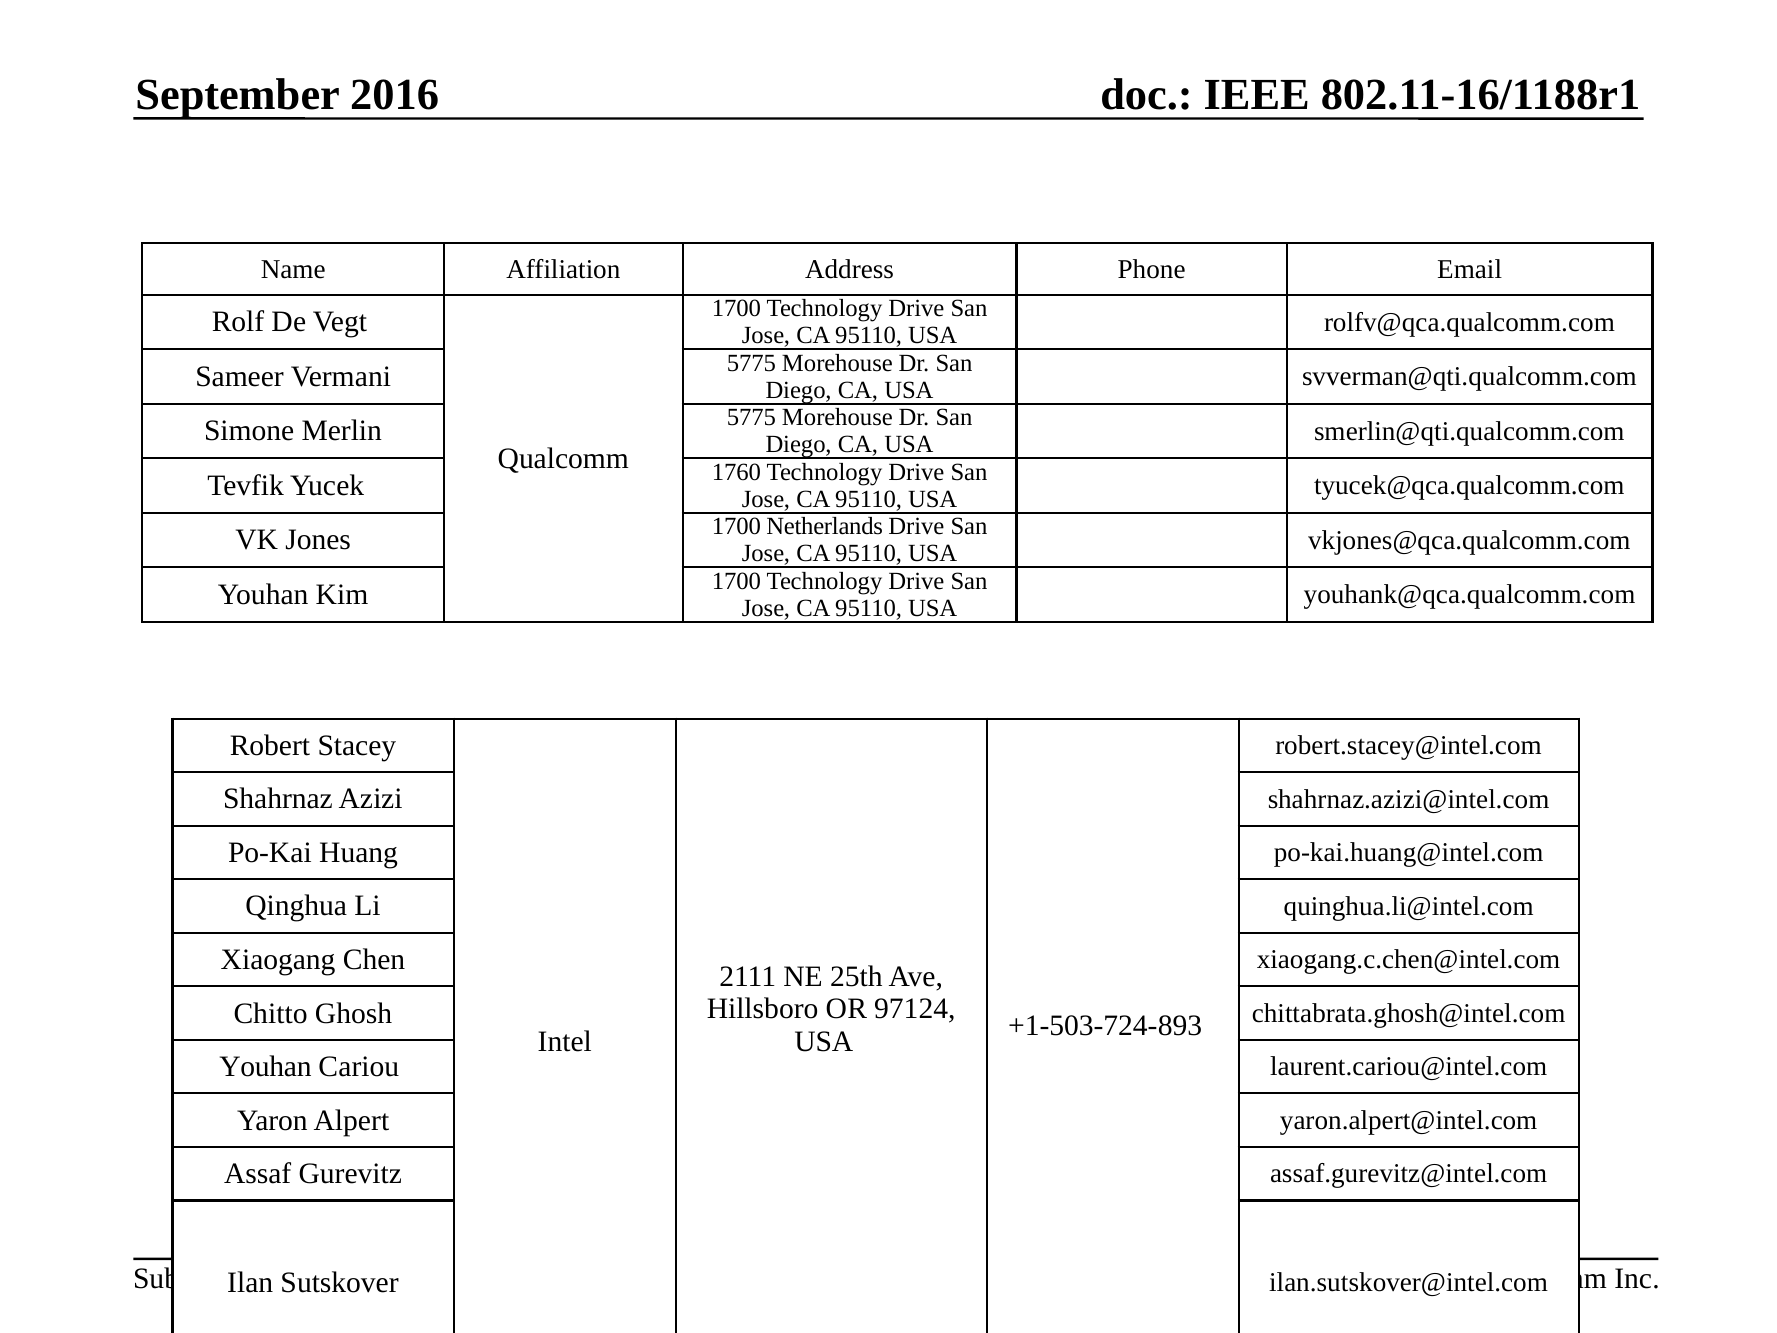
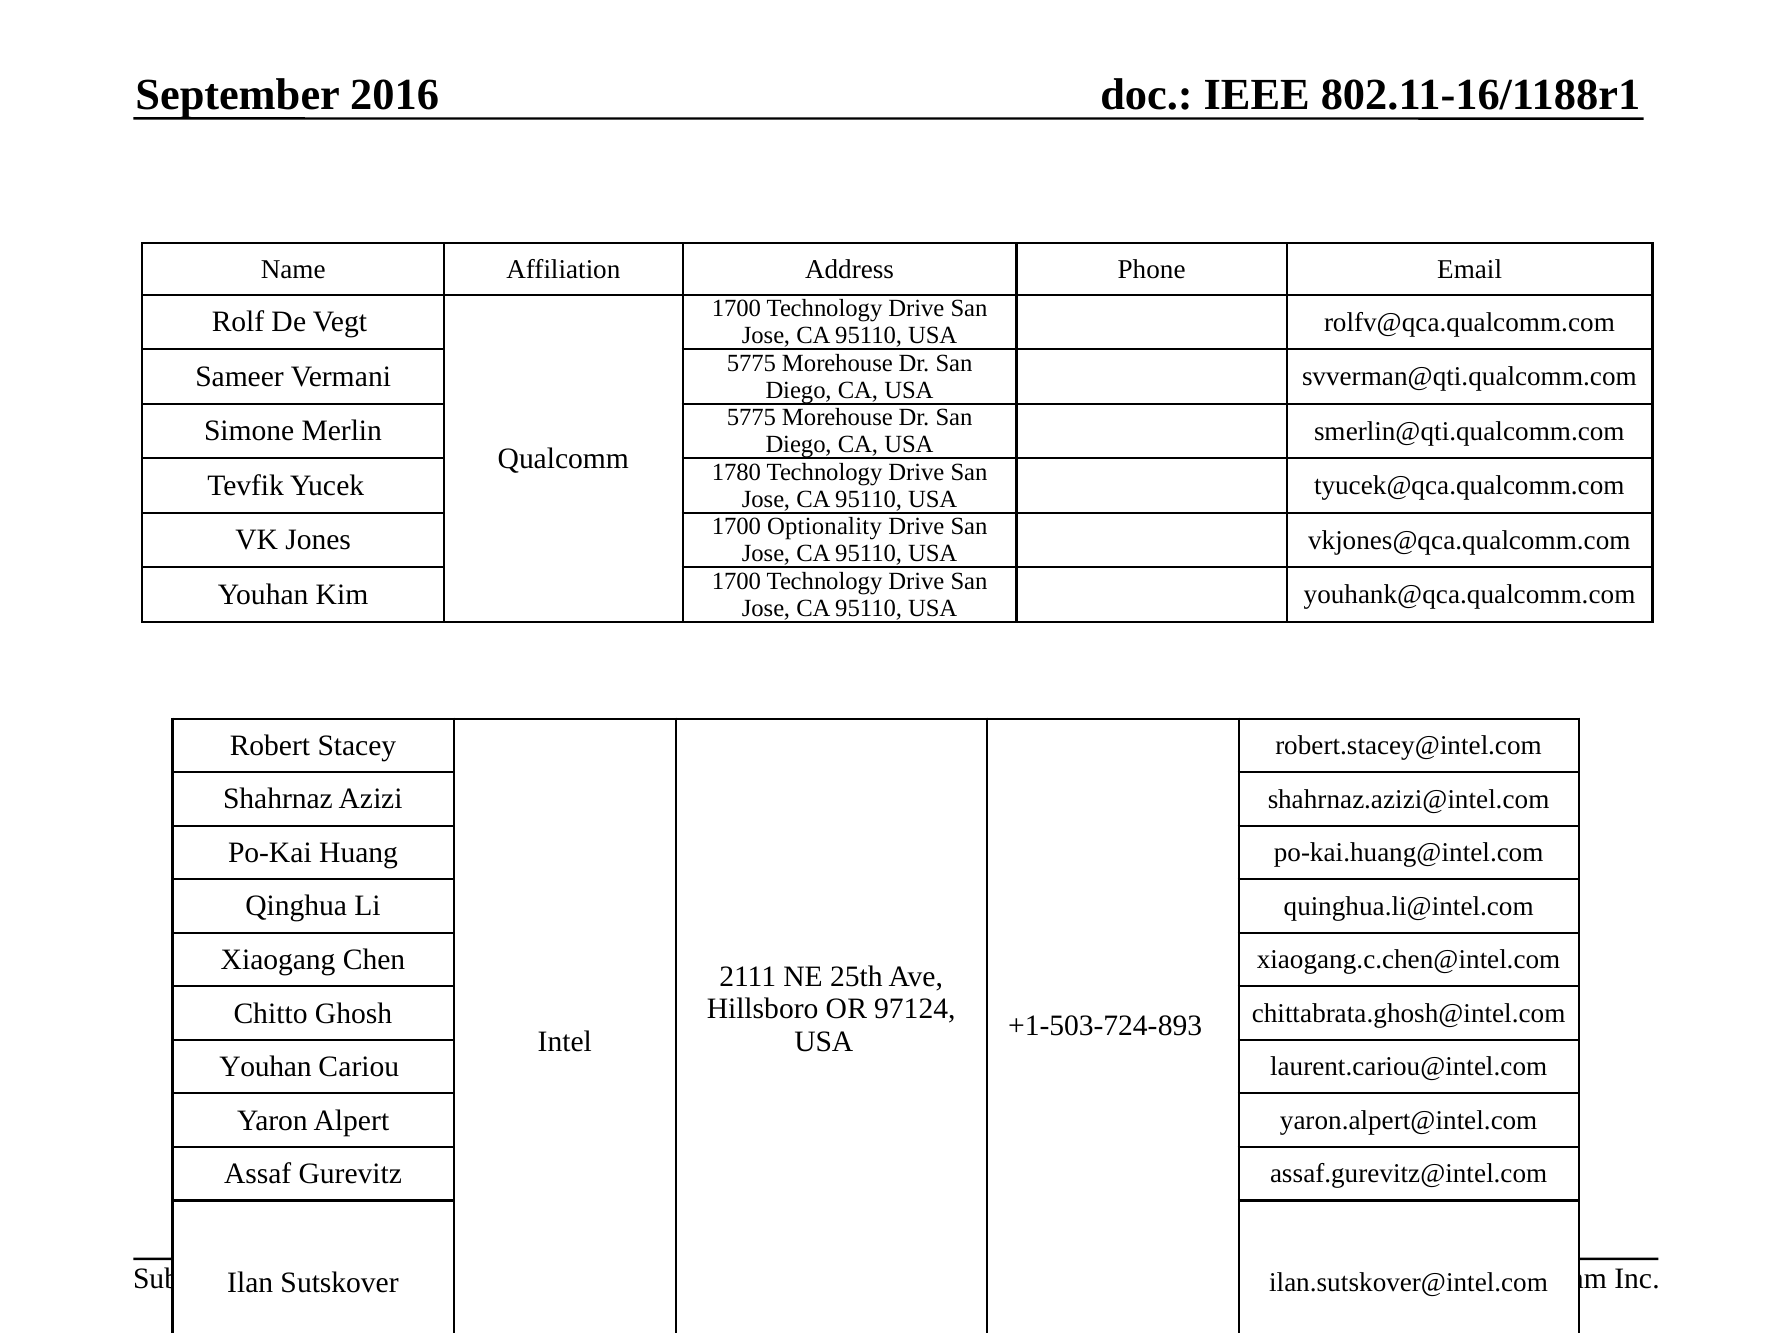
1760: 1760 -> 1780
Netherlands: Netherlands -> Optionality
